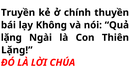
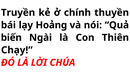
Không: Không -> Hoảng
lặng at (11, 38): lặng -> biến
Lặng at (17, 50): Lặng -> Chạy
